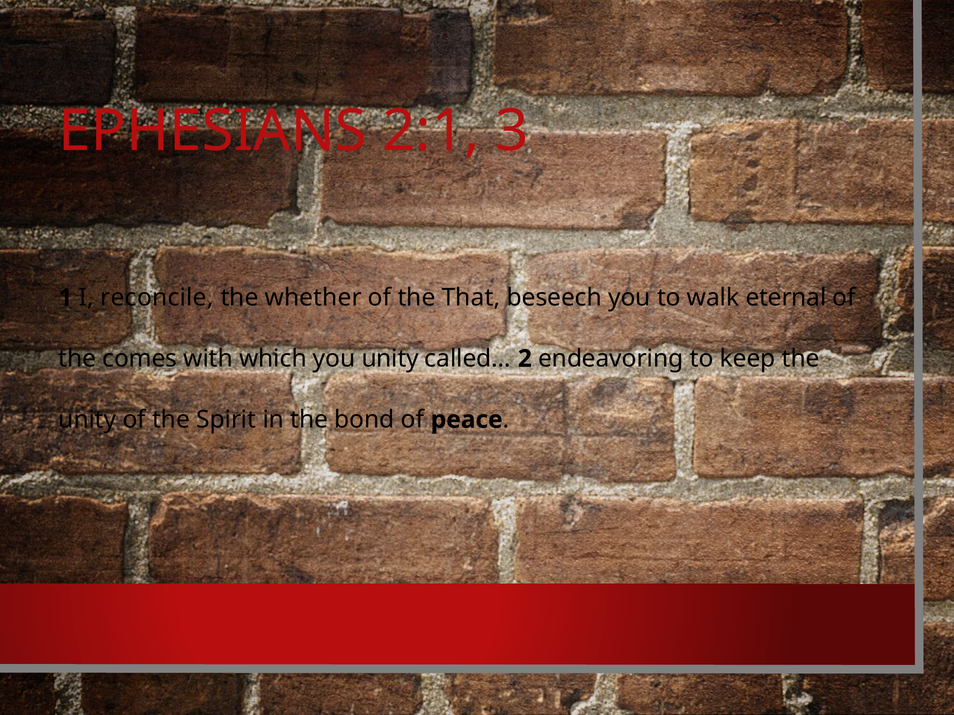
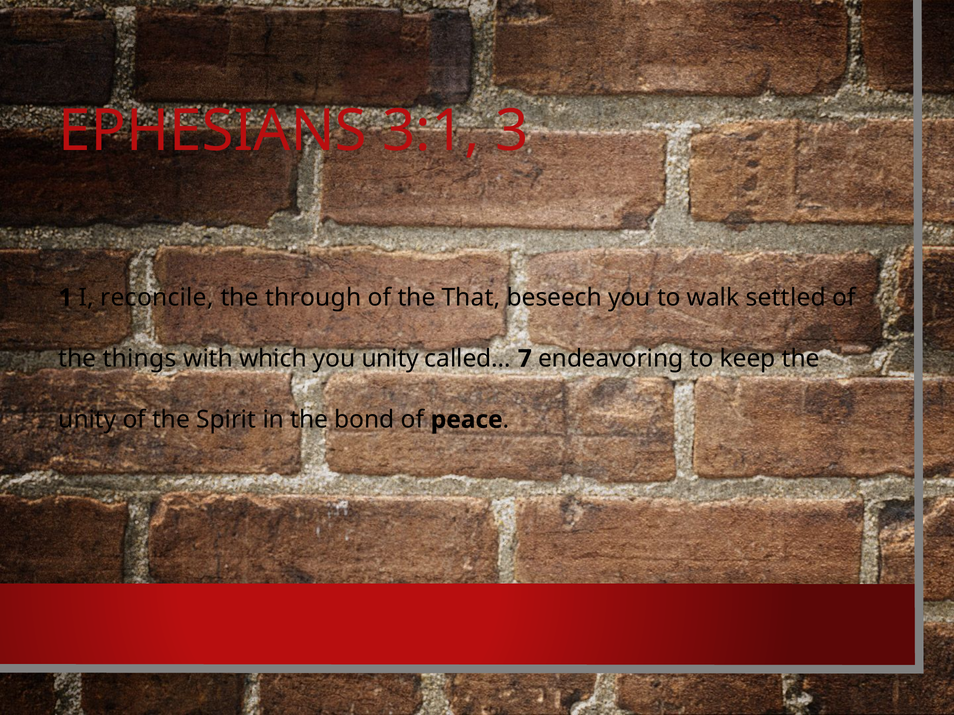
2:1: 2:1 -> 3:1
whether: whether -> through
eternal: eternal -> settled
comes: comes -> things
2: 2 -> 7
